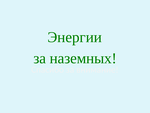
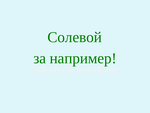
Энергии: Энергии -> Солевой
наземных: наземных -> например
